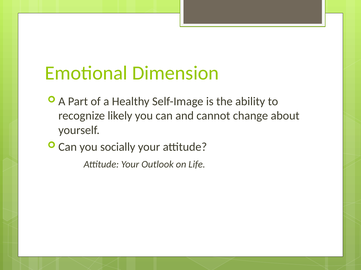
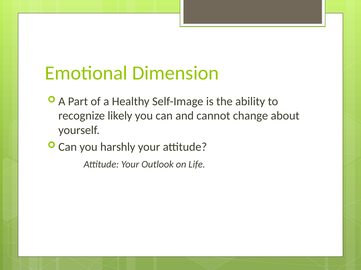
socially: socially -> harshly
